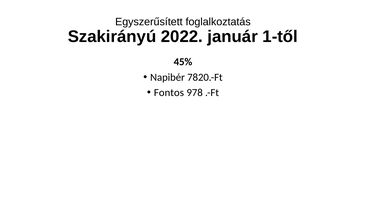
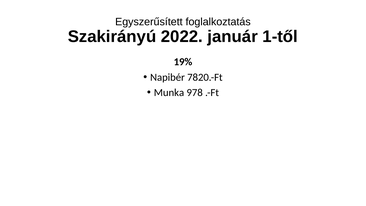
45%: 45% -> 19%
Fontos: Fontos -> Munka
